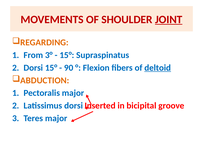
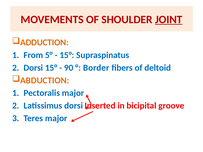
REGARDING: REGARDING -> ADDUCTION
3°: 3° -> 5°
Flexion: Flexion -> Border
deltoid underline: present -> none
